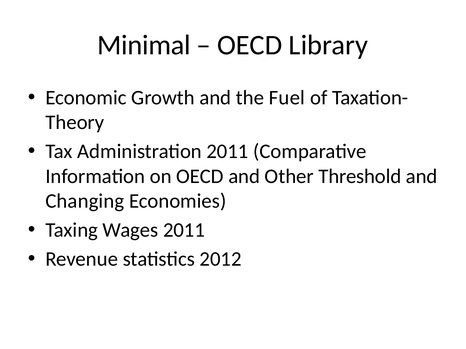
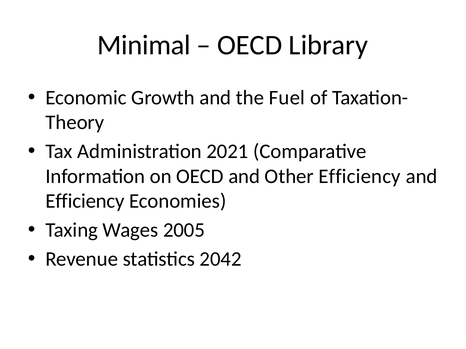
Administration 2011: 2011 -> 2021
Other Threshold: Threshold -> Efficiency
Changing at (85, 201): Changing -> Efficiency
Wages 2011: 2011 -> 2005
2012: 2012 -> 2042
